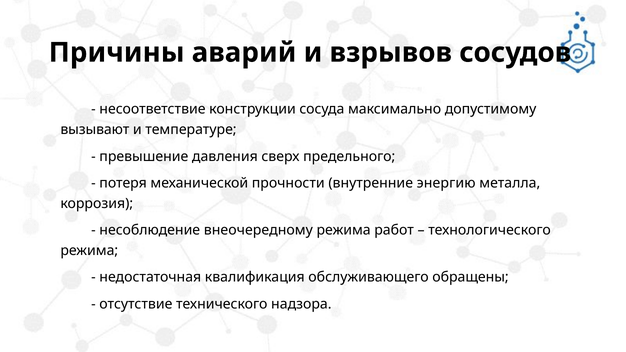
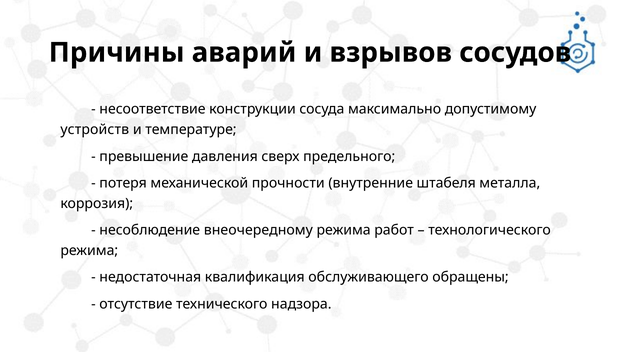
вызывают: вызывают -> устройств
энергию: энергию -> штабеля
